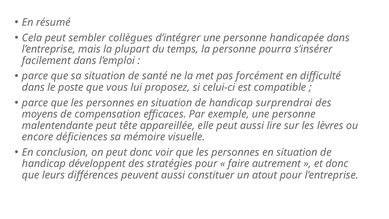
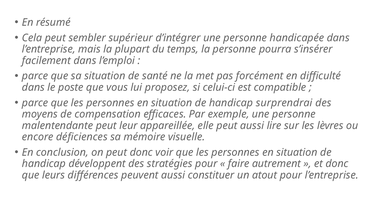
collègues: collègues -> supérieur
tête: tête -> leur
